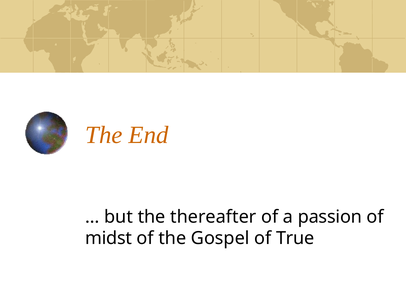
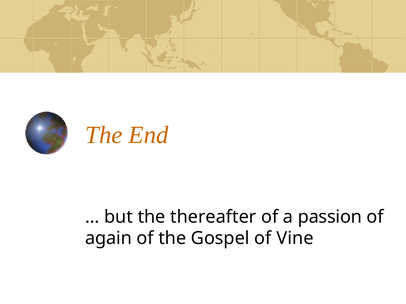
midst: midst -> again
True: True -> Vine
